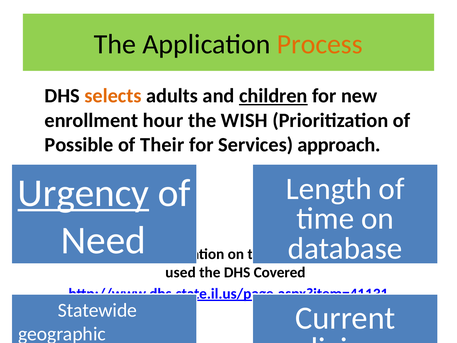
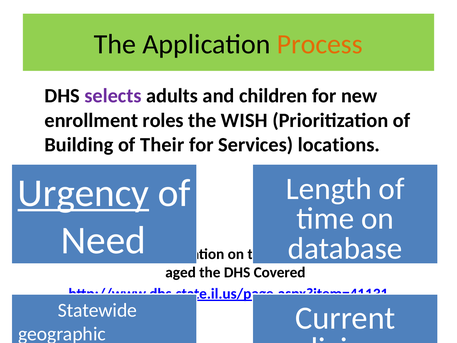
selects colour: orange -> purple
children underline: present -> none
hour: hour -> roles
Possible: Possible -> Building
approach: approach -> locations
used: used -> aged
